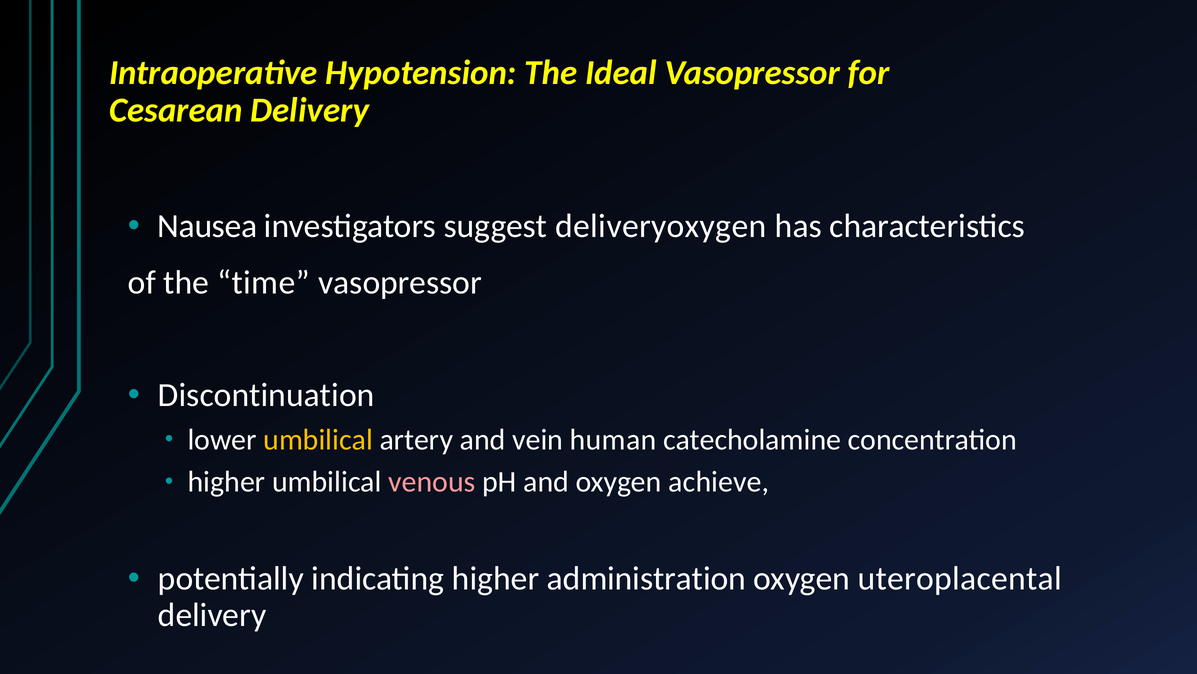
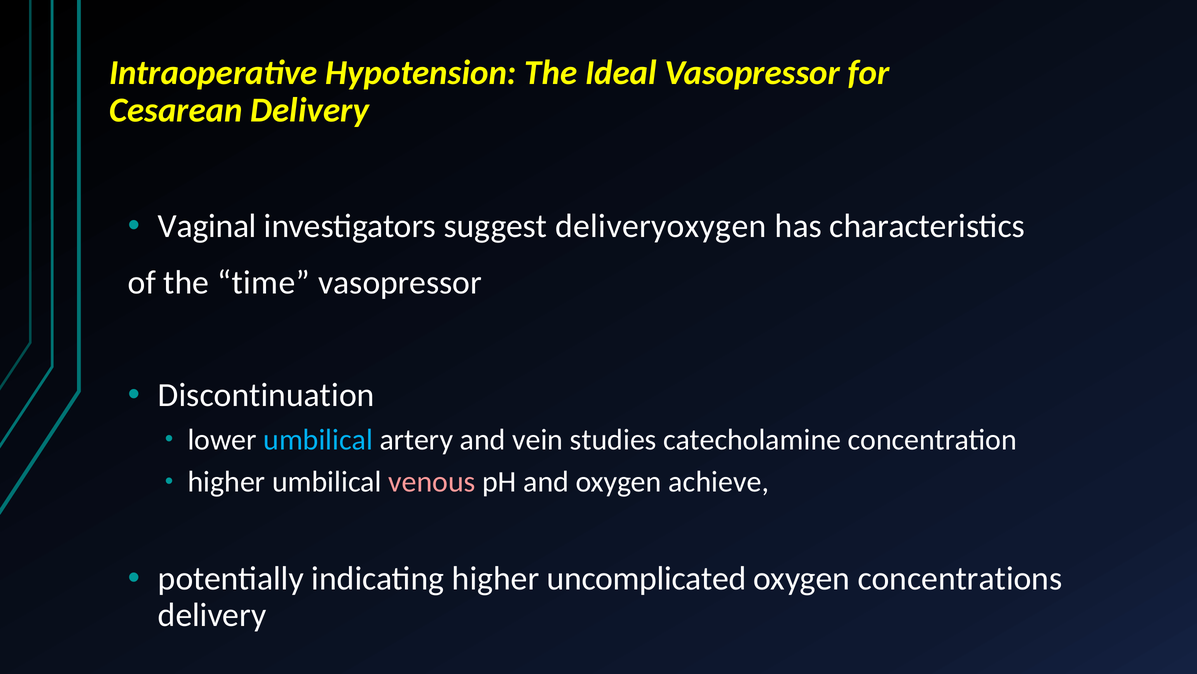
Nausea: Nausea -> Vaginal
umbilical at (318, 439) colour: yellow -> light blue
human: human -> studies
administration: administration -> uncomplicated
uteroplacental: uteroplacental -> concentrations
